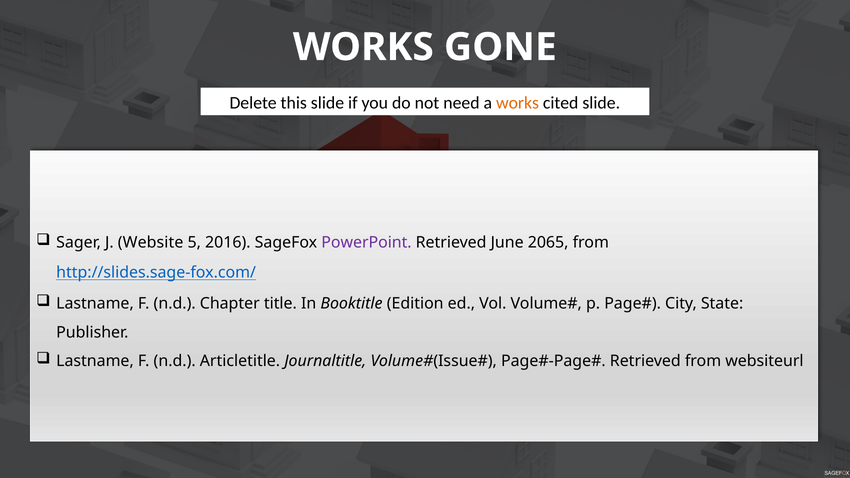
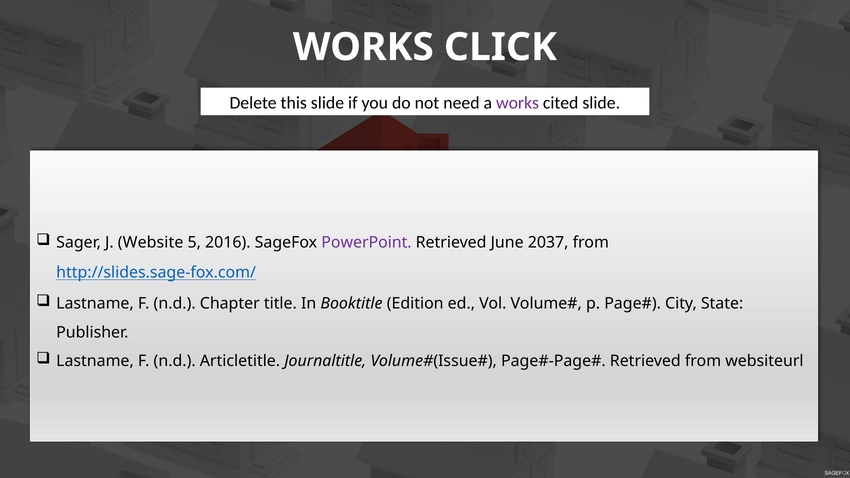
GONE: GONE -> CLICK
works at (518, 103) colour: orange -> purple
2065: 2065 -> 2037
